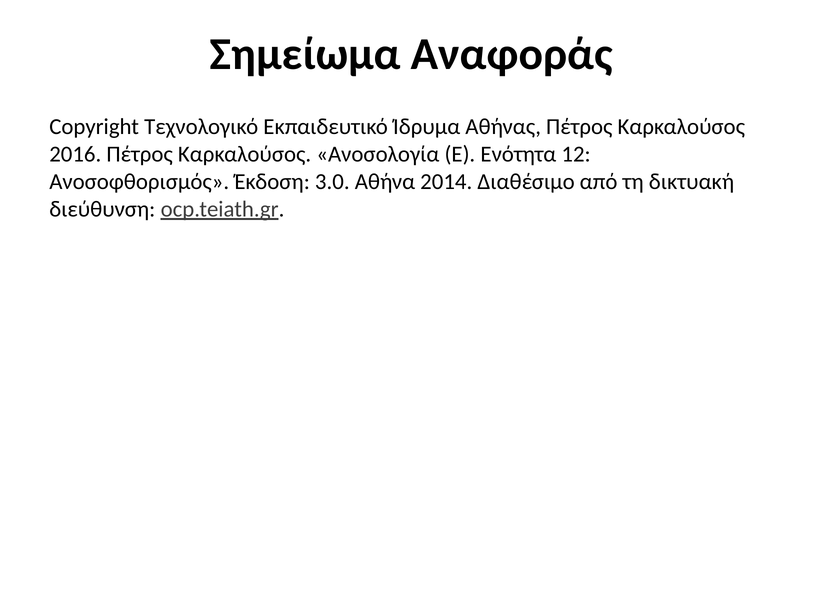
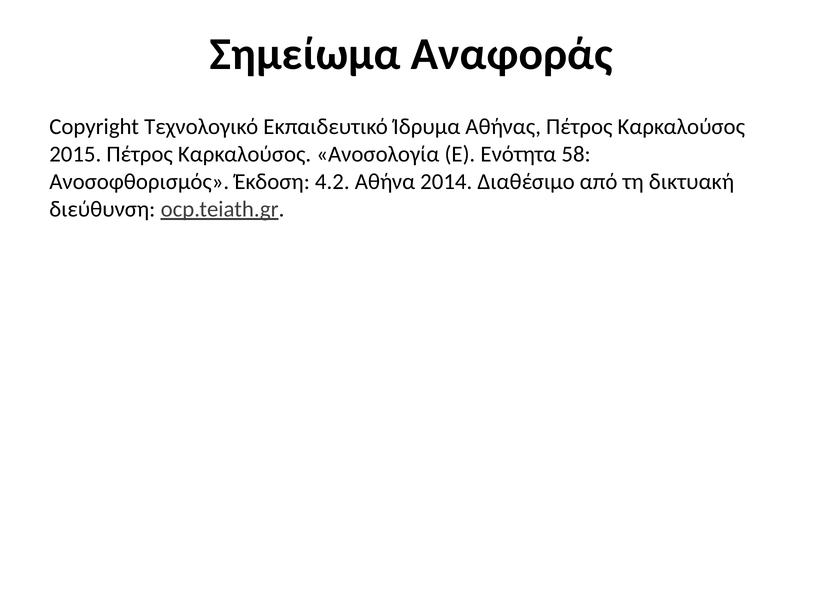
2016: 2016 -> 2015
12: 12 -> 58
3.0: 3.0 -> 4.2
